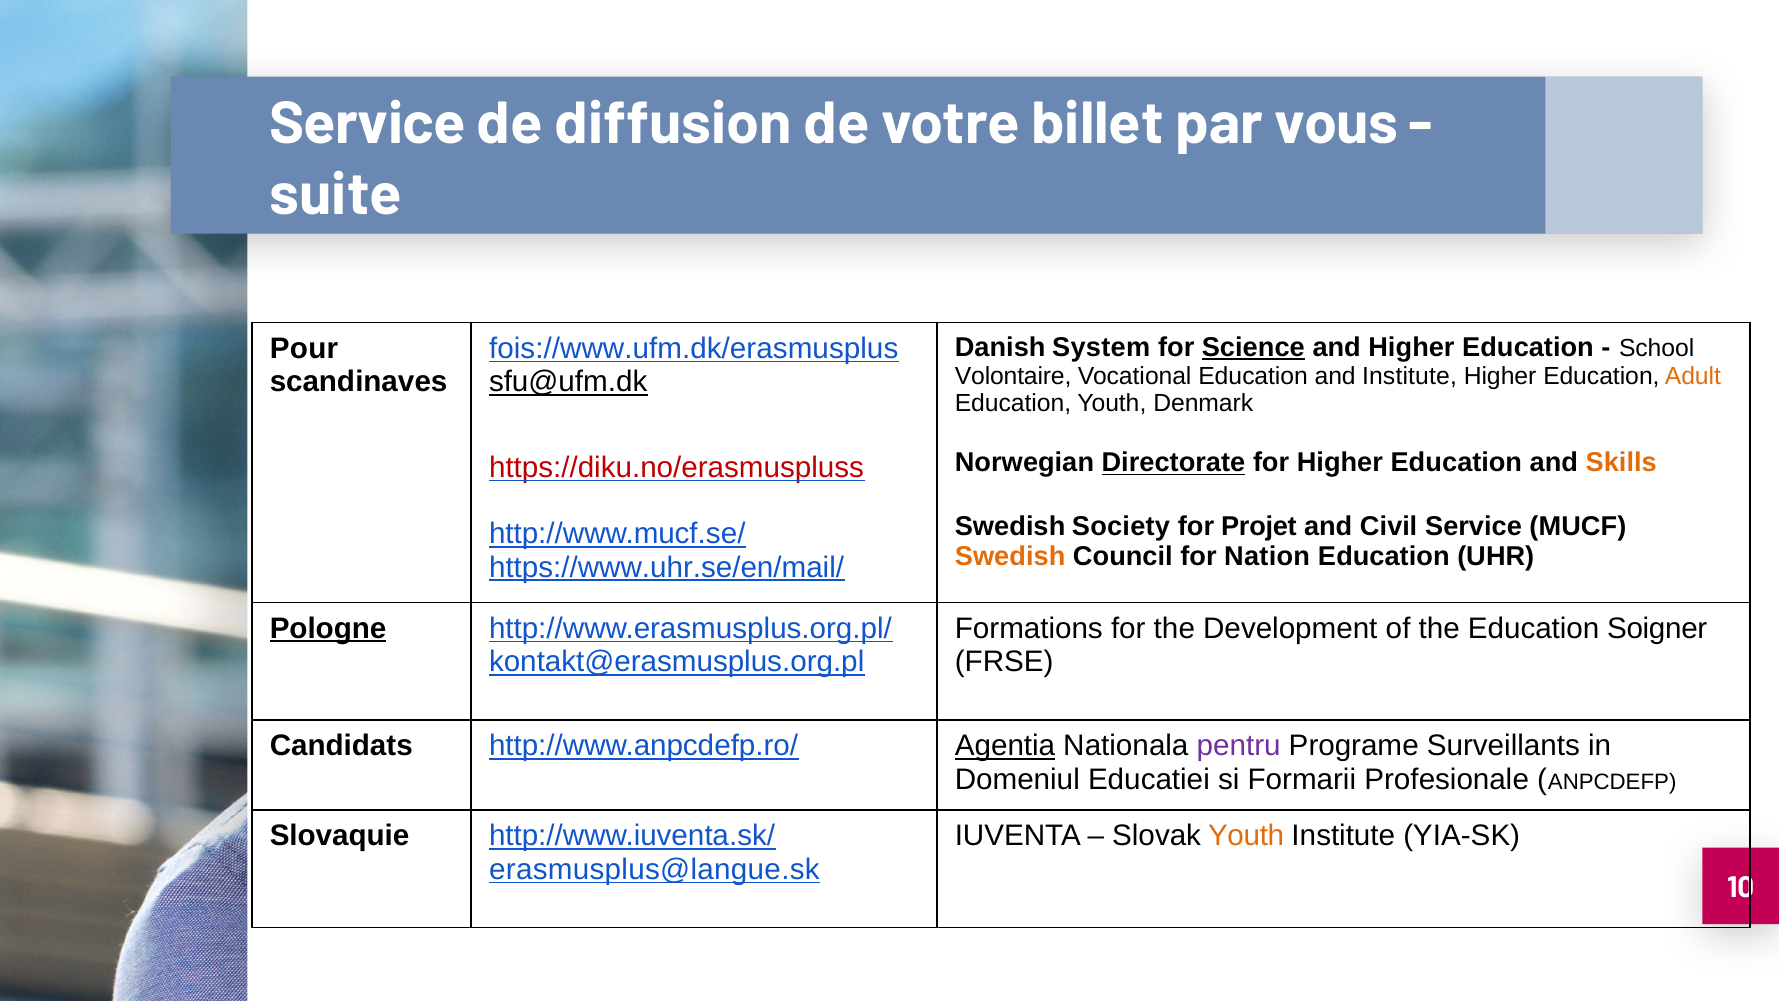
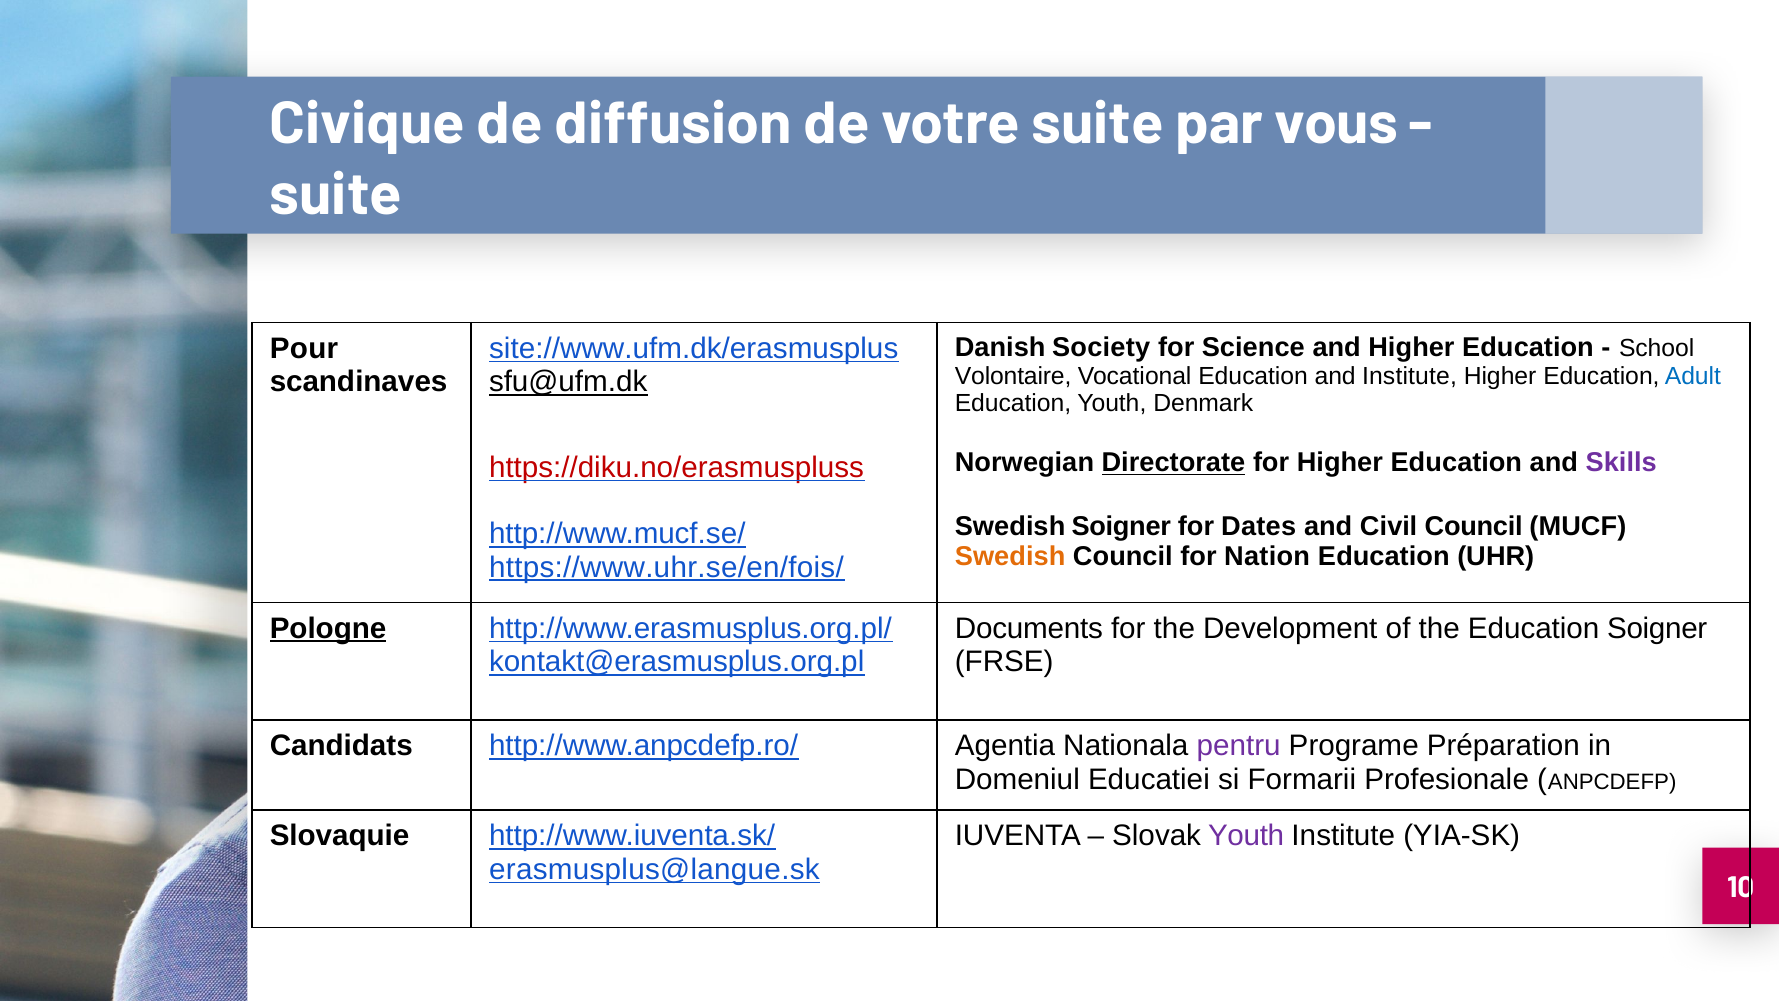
Service at (368, 124): Service -> Civique
votre billet: billet -> suite
System: System -> Society
Science underline: present -> none
fois://www.ufm.dk/erasmusplus: fois://www.ufm.dk/erasmusplus -> site://www.ufm.dk/erasmusplus
Adult colour: orange -> blue
Skills colour: orange -> purple
Swedish Society: Society -> Soigner
Projet: Projet -> Dates
Civil Service: Service -> Council
https://www.uhr.se/en/mail/: https://www.uhr.se/en/mail/ -> https://www.uhr.se/en/fois/
Formations: Formations -> Documents
Agentia underline: present -> none
Surveillants: Surveillants -> Préparation
Youth at (1246, 836) colour: orange -> purple
